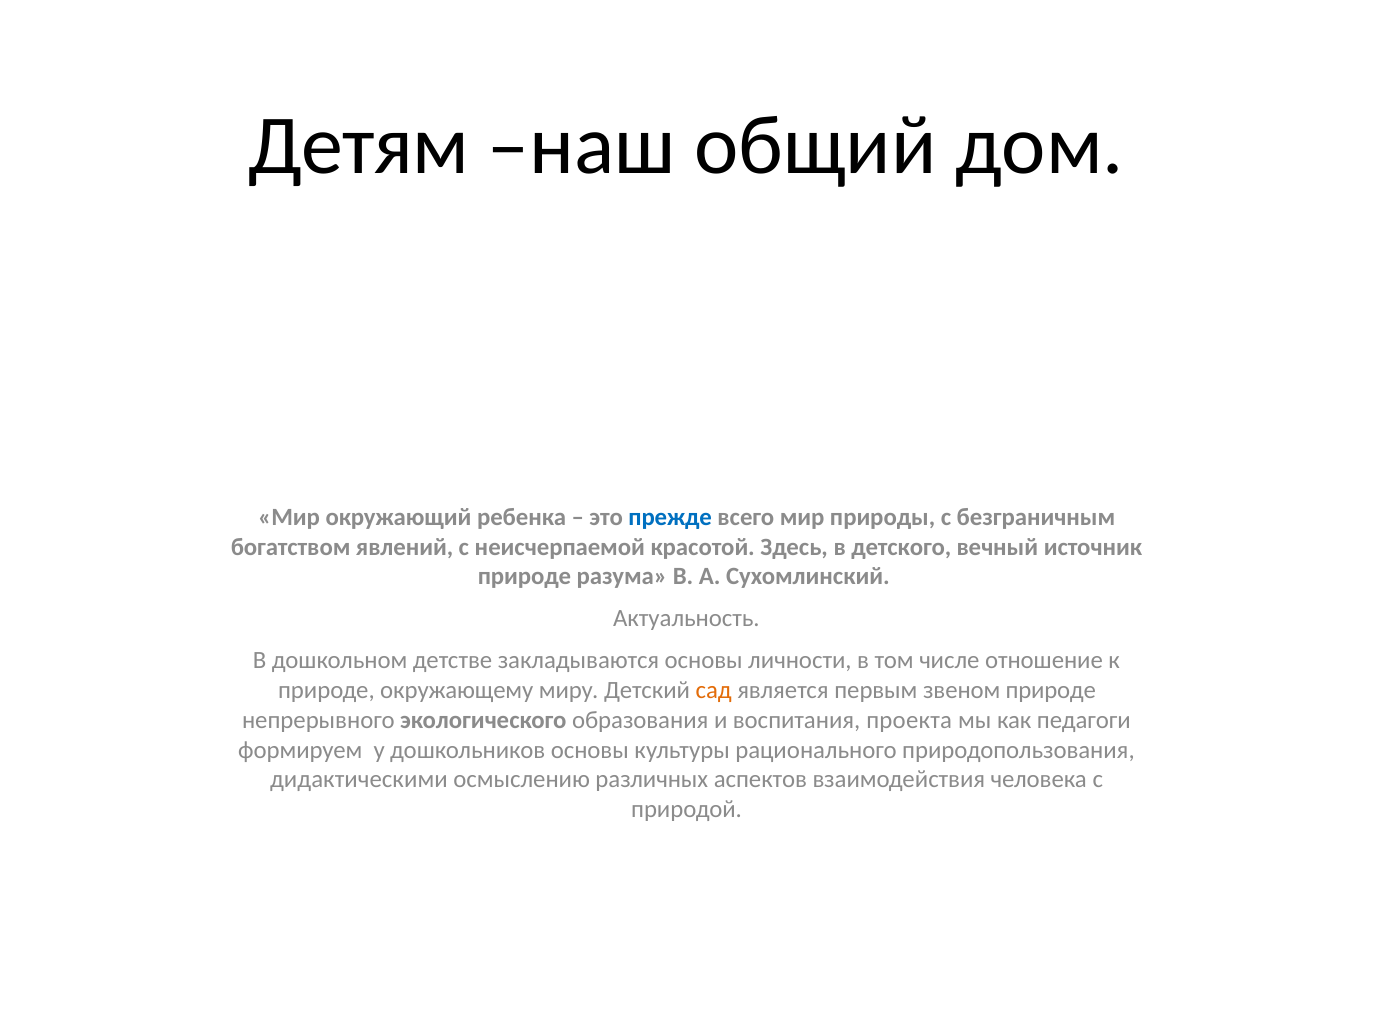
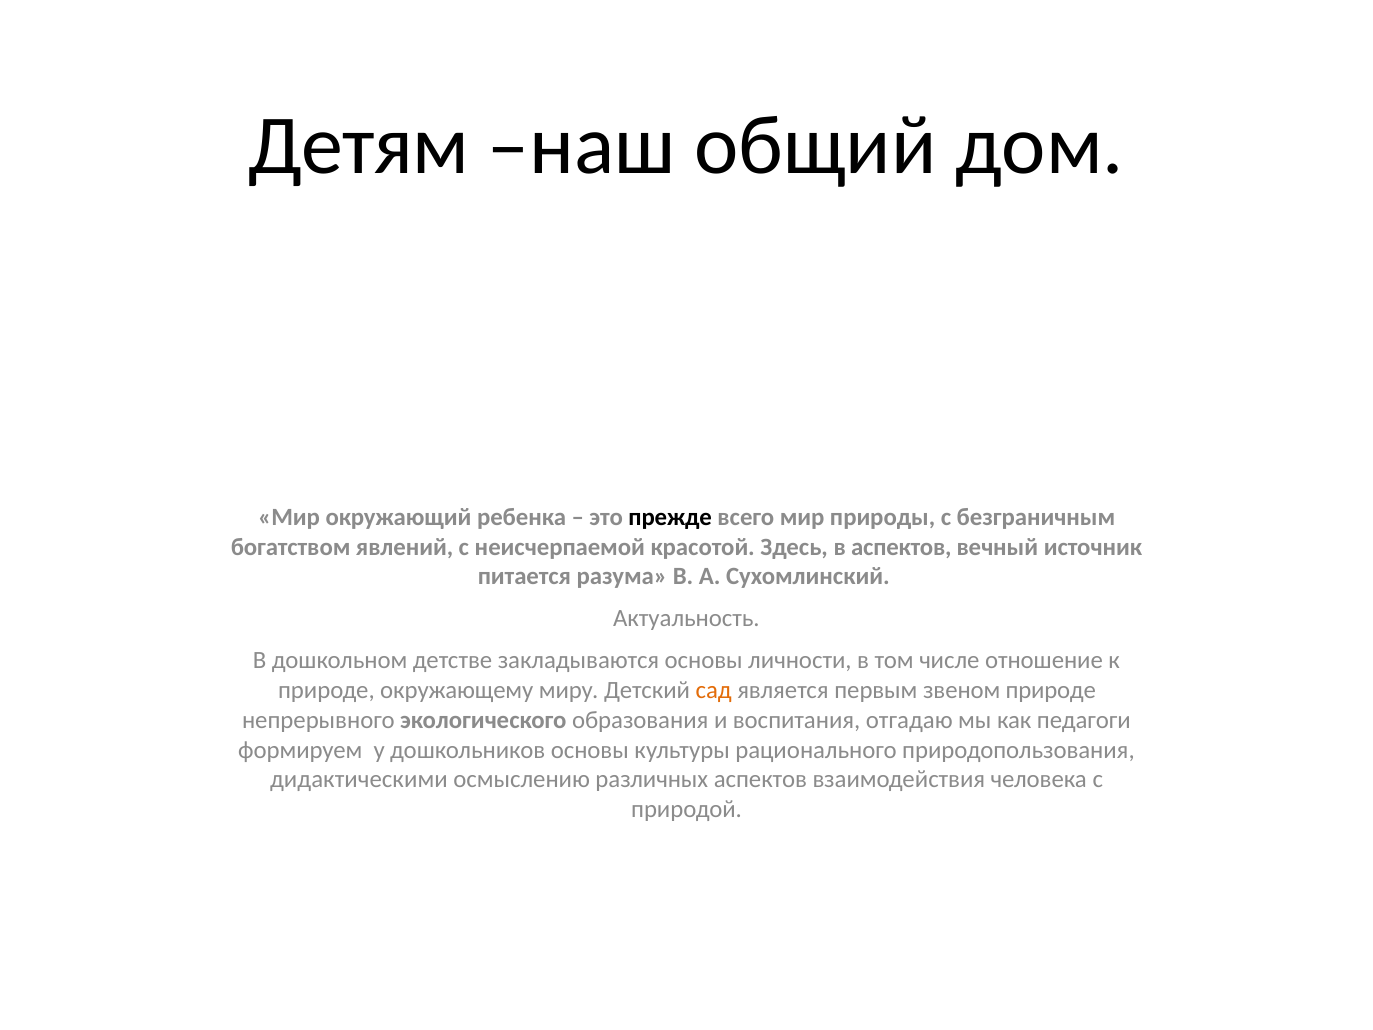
прежде colour: blue -> black
в детского: детского -> аспектов
природе at (524, 576): природе -> питается
проекта: проекта -> отгадаю
